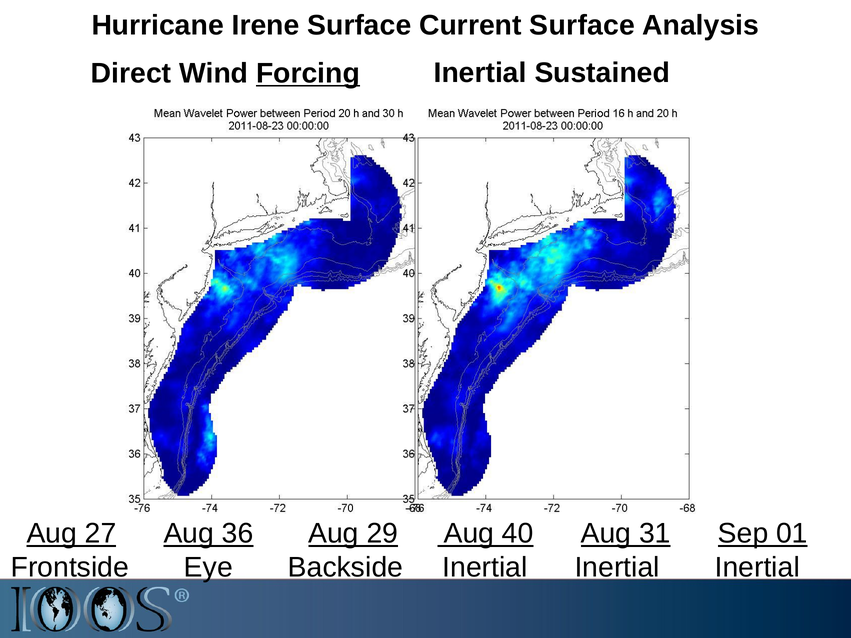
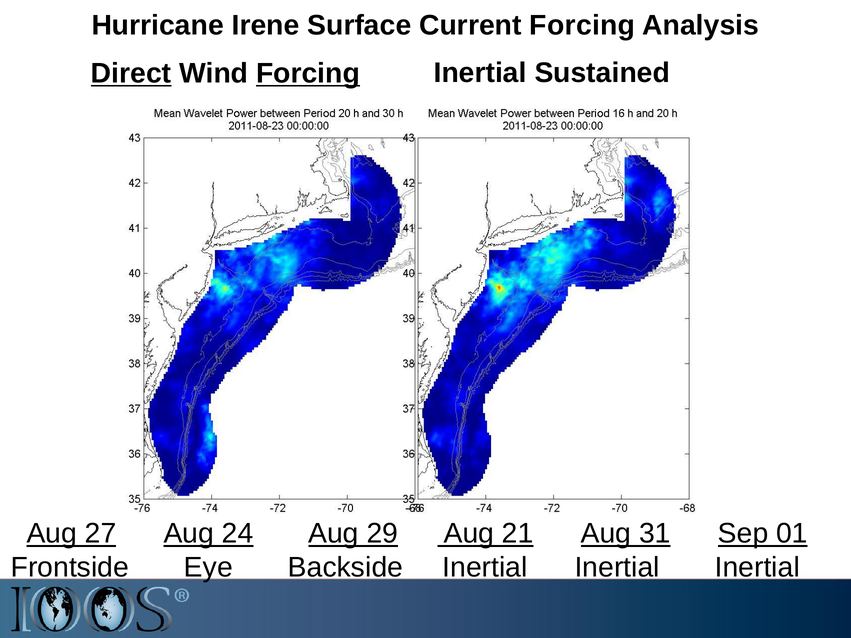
Current Surface: Surface -> Forcing
Direct underline: none -> present
36: 36 -> 24
40: 40 -> 21
